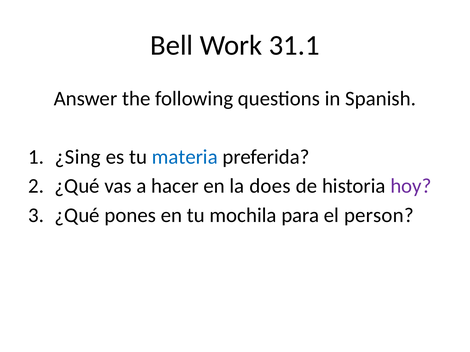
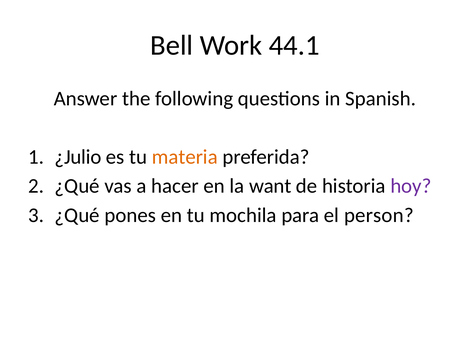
31.1: 31.1 -> 44.1
¿Sing: ¿Sing -> ¿Julio
materia colour: blue -> orange
does: does -> want
